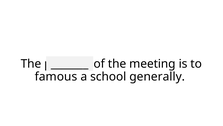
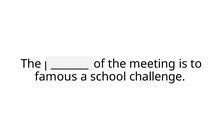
generally: generally -> challenge
